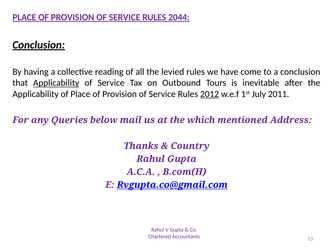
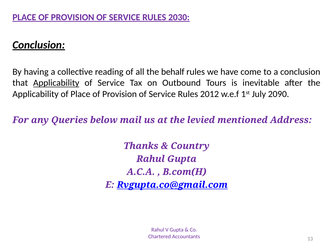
2044: 2044 -> 2030
levied: levied -> behalf
2012 underline: present -> none
2011: 2011 -> 2090
which: which -> levied
